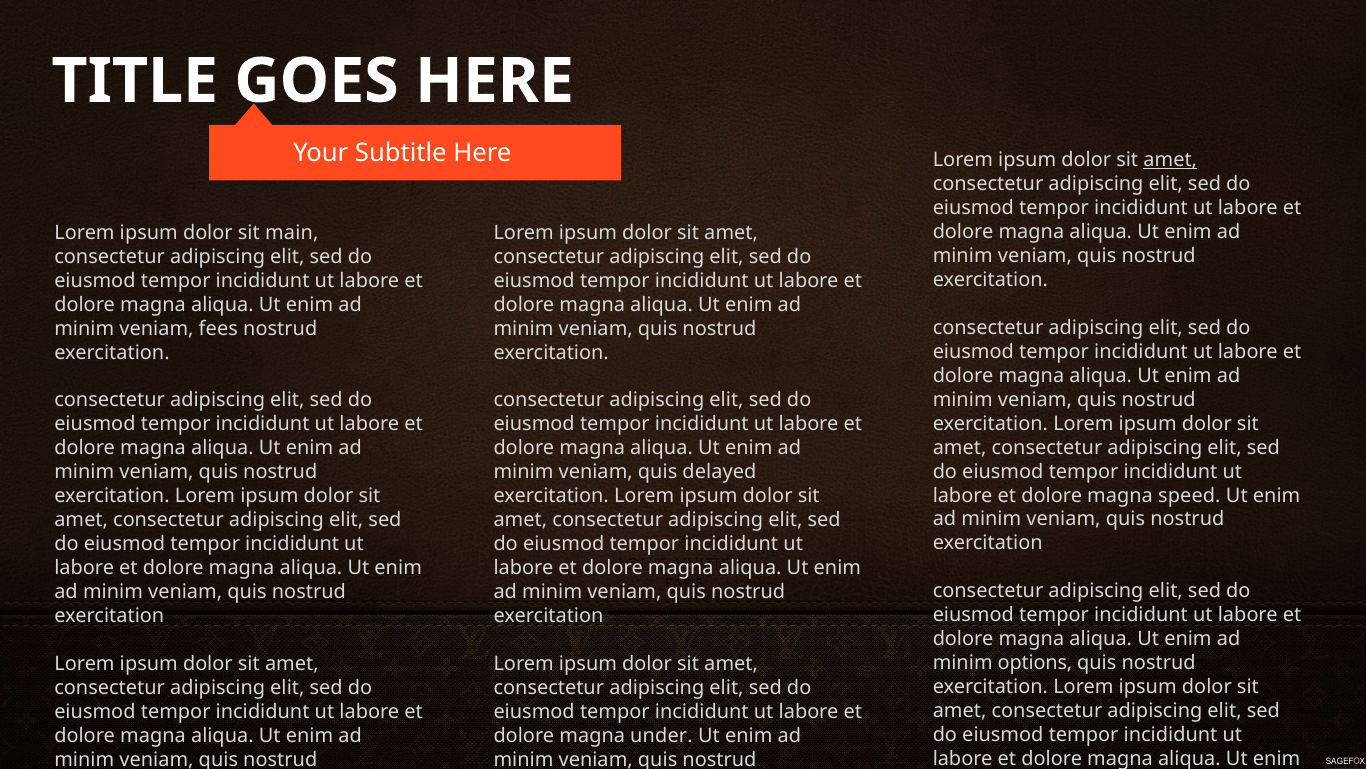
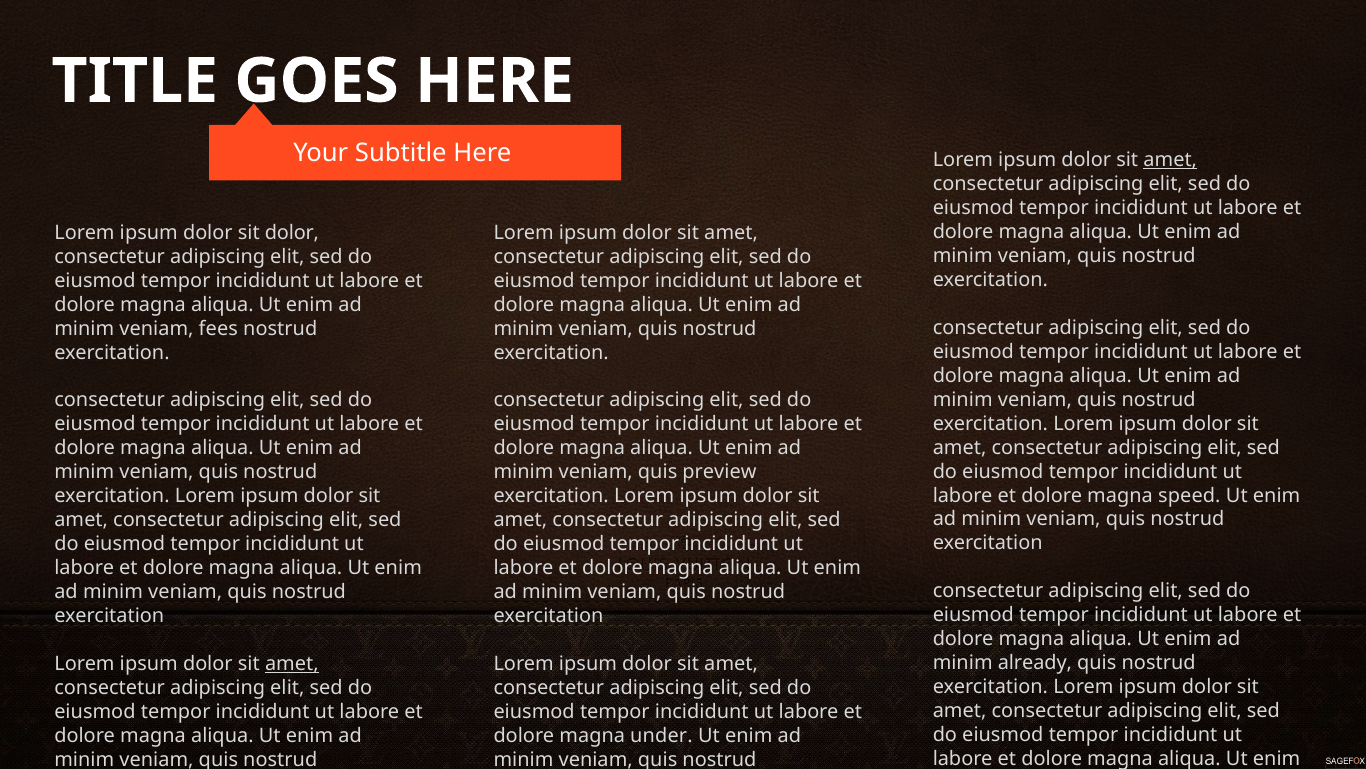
sit main: main -> dolor
delayed: delayed -> preview
options: options -> already
amet at (292, 663) underline: none -> present
